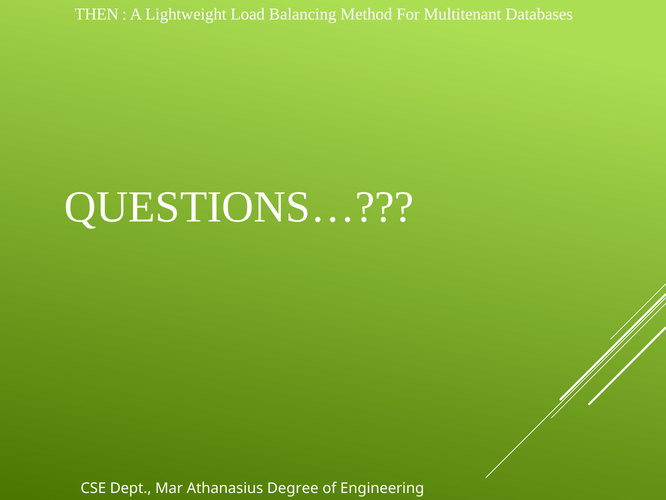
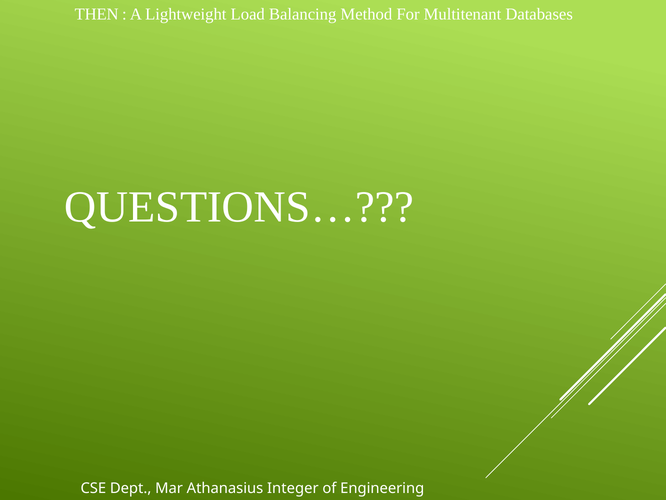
Degree: Degree -> Integer
